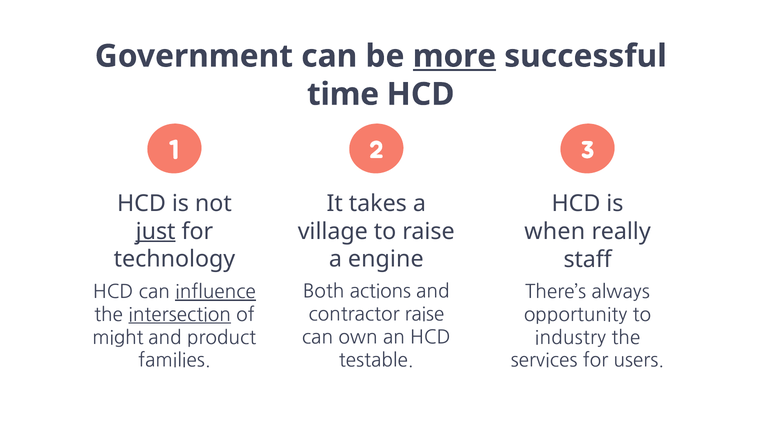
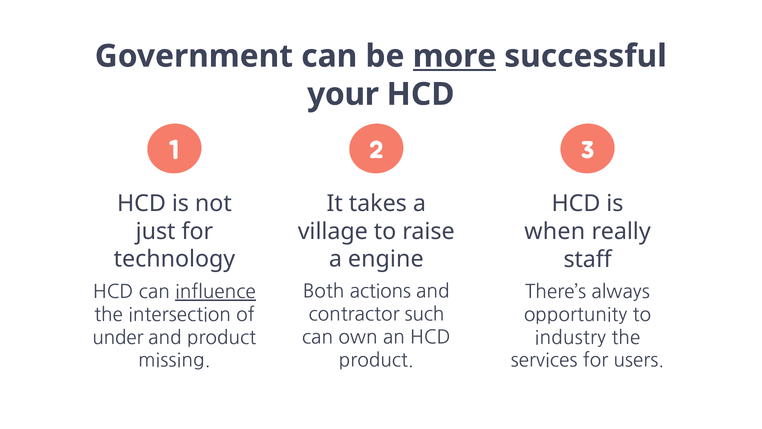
time: time -> your
just underline: present -> none
contractor raise: raise -> such
intersection underline: present -> none
might: might -> under
testable at (376, 360): testable -> product
families: families -> missing
